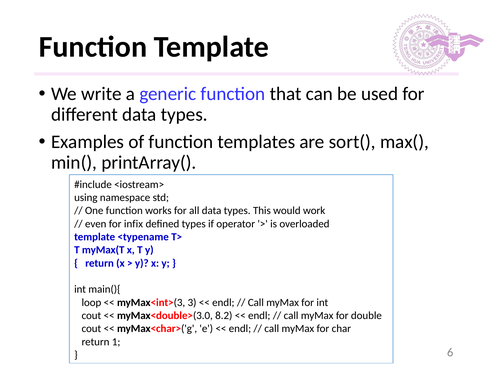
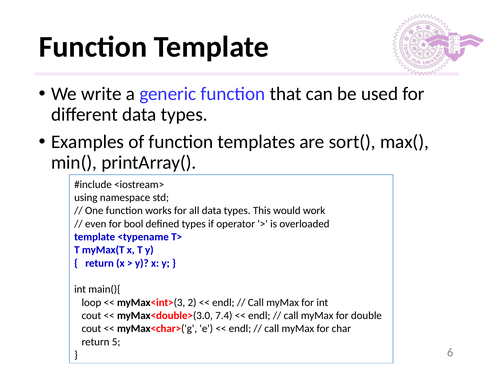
infix: infix -> bool
3: 3 -> 2
8.2: 8.2 -> 7.4
1: 1 -> 5
